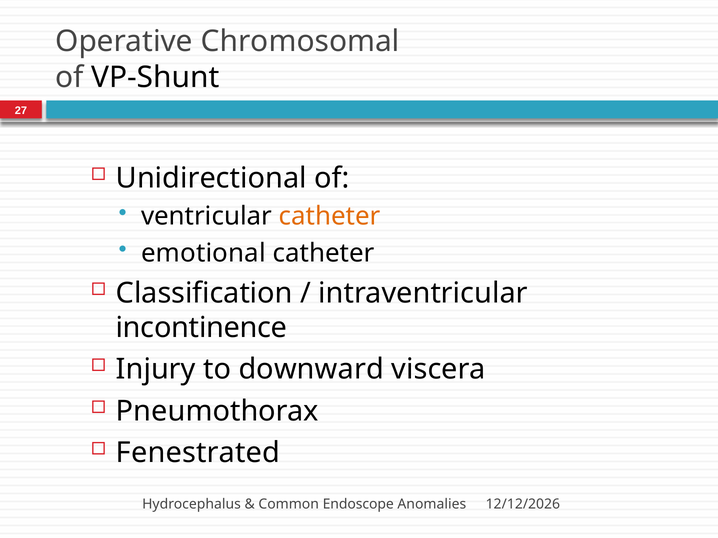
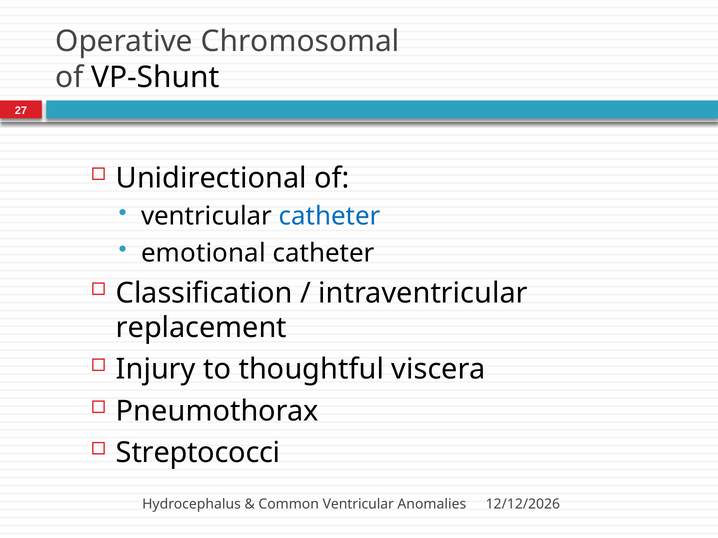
catheter at (330, 217) colour: orange -> blue
incontinence: incontinence -> replacement
downward: downward -> thoughtful
Fenestrated: Fenestrated -> Streptococci
Common Endoscope: Endoscope -> Ventricular
